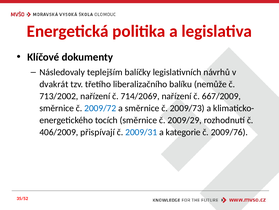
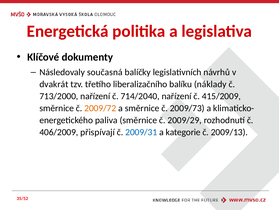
teplejším: teplejším -> současná
nemůže: nemůže -> náklady
713/2002: 713/2002 -> 713/2000
714/2069: 714/2069 -> 714/2040
667/2009: 667/2009 -> 415/2009
2009/72 colour: blue -> orange
tocích: tocích -> paliva
2009/76: 2009/76 -> 2009/13
